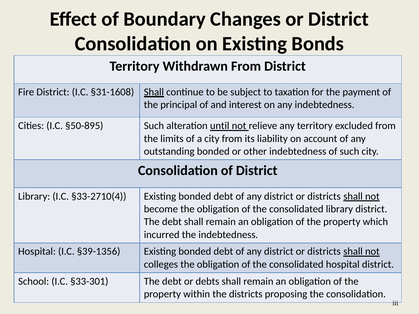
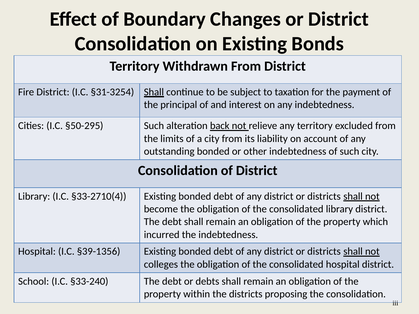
§31-1608: §31-1608 -> §31-3254
§50-895: §50-895 -> §50-295
until: until -> back
§33-301: §33-301 -> §33-240
